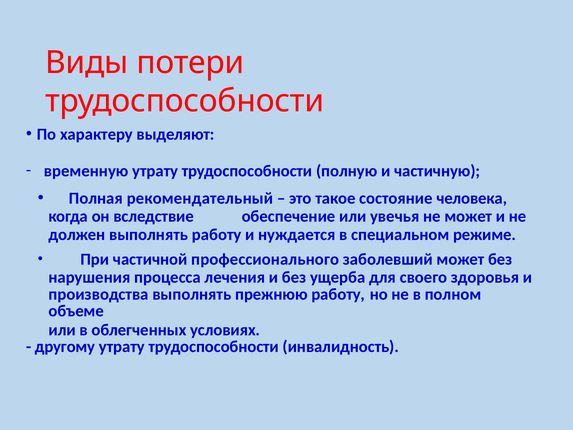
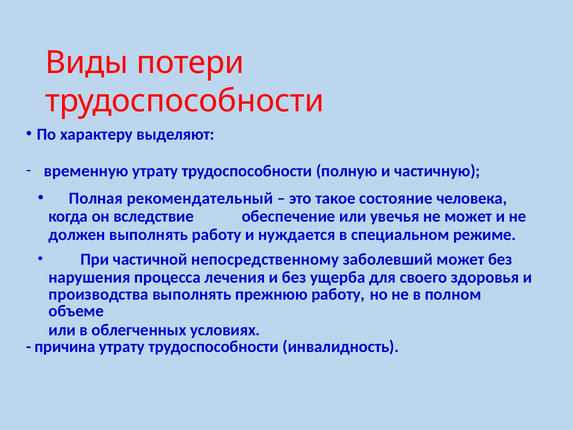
профессионального: профессионального -> непосредственному
другому: другому -> причина
